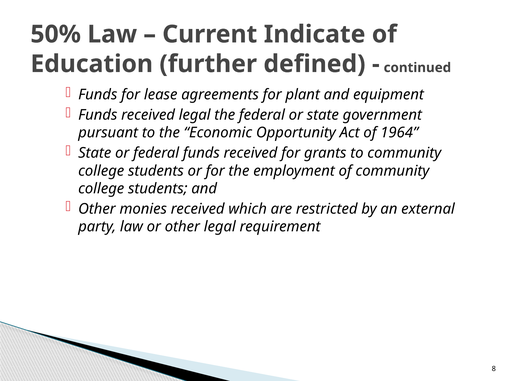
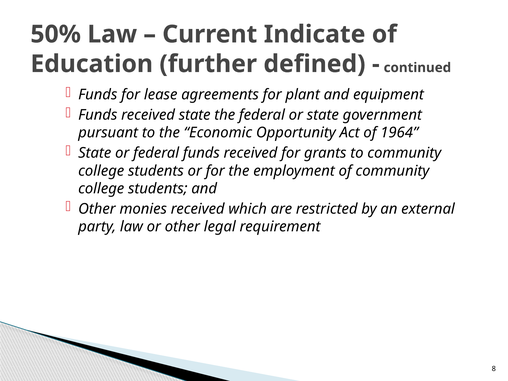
received legal: legal -> state
